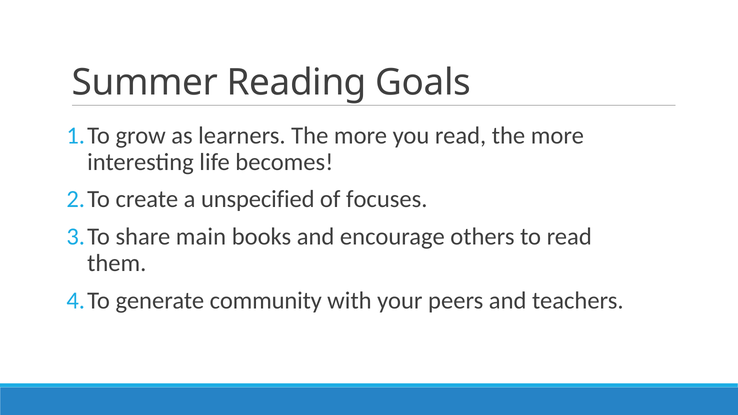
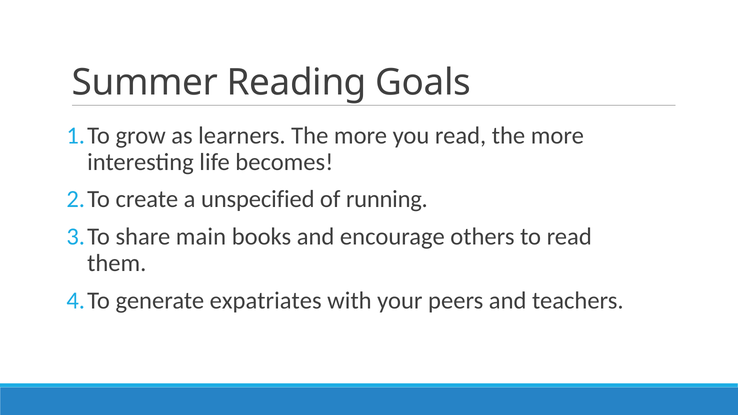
focuses: focuses -> running
community: community -> expatriates
